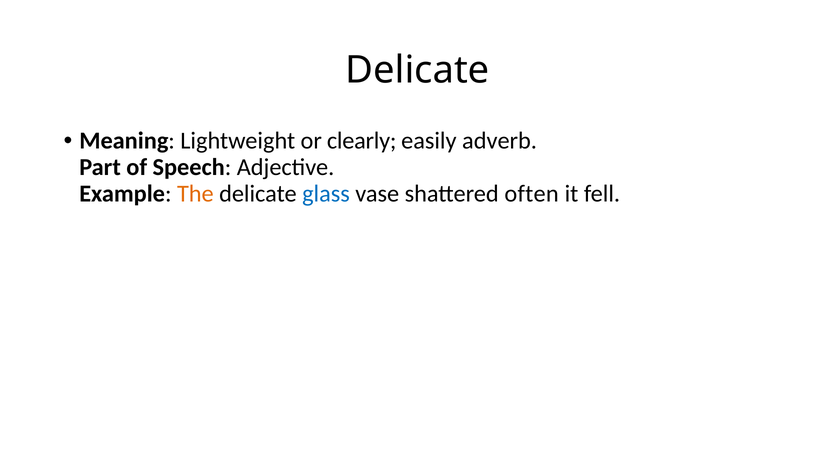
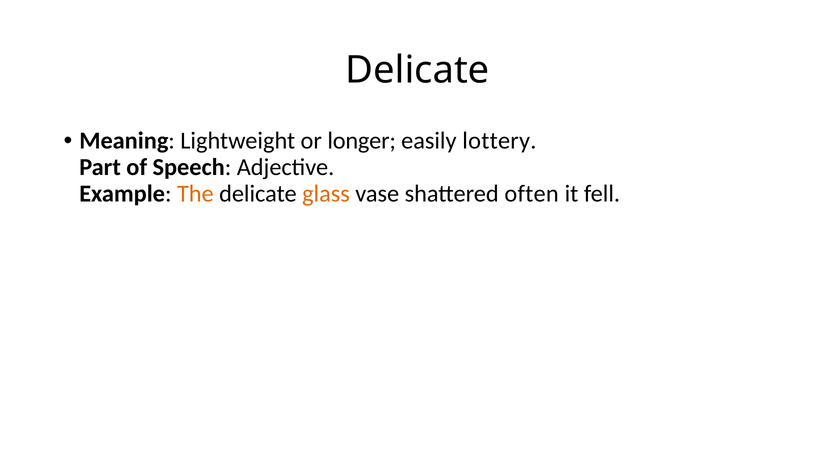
clearly: clearly -> longer
adverb: adverb -> lottery
glass colour: blue -> orange
